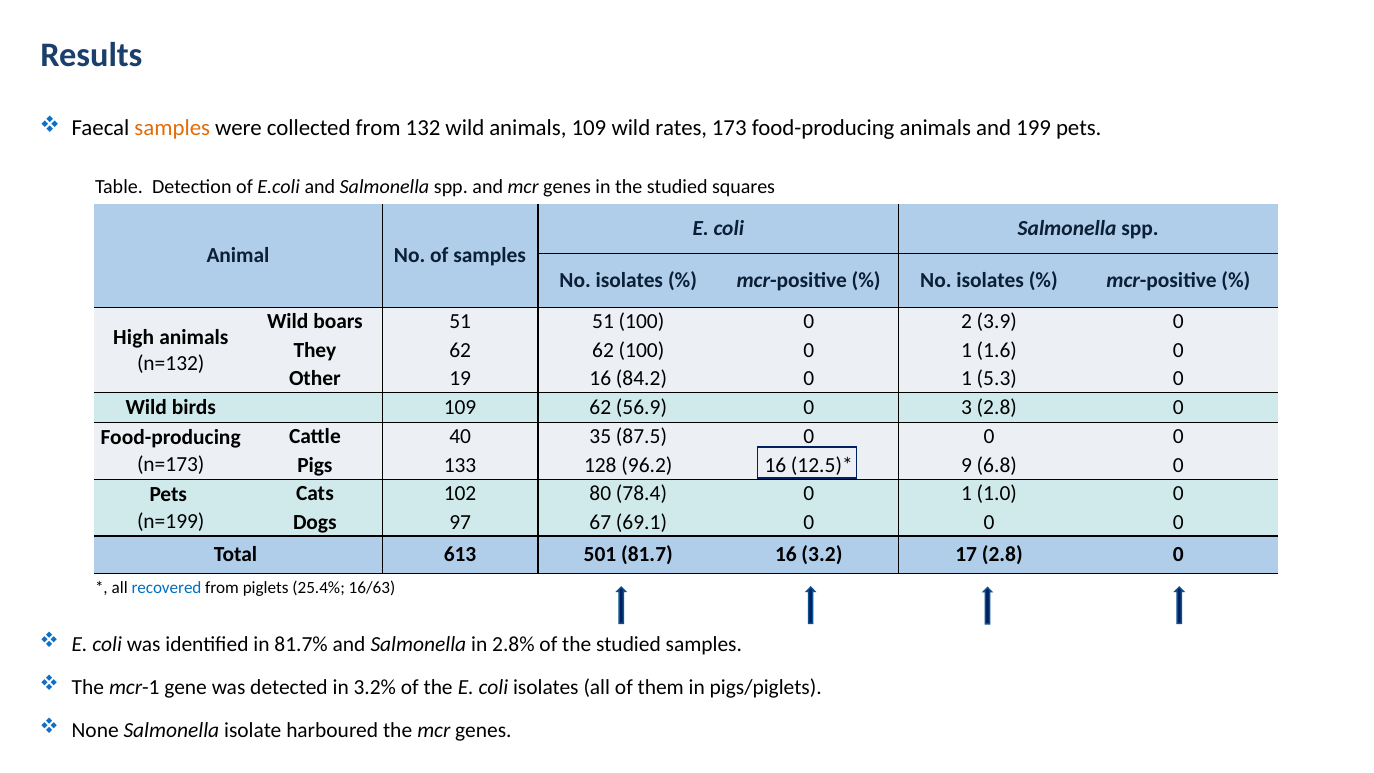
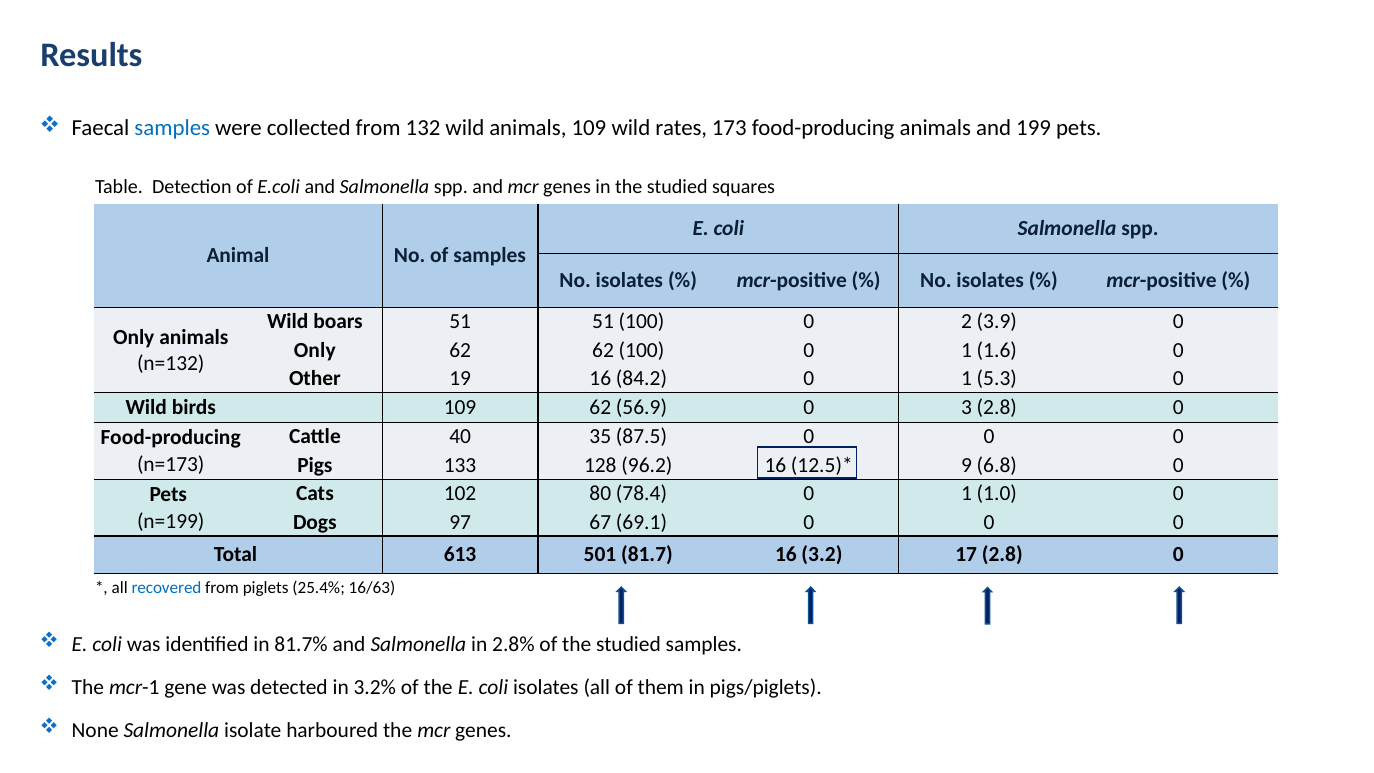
samples at (172, 128) colour: orange -> blue
High at (134, 337): High -> Only
They at (315, 350): They -> Only
